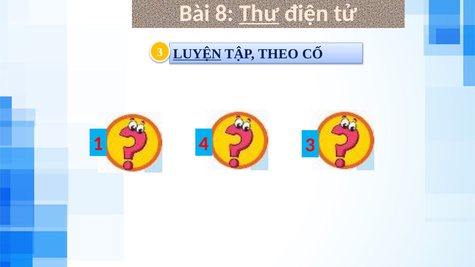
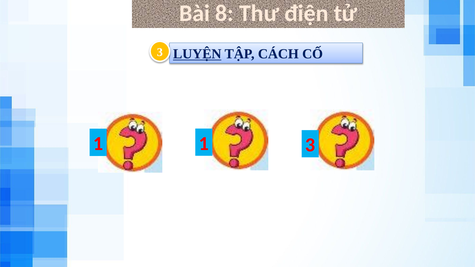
Thư underline: present -> none
THEO: THEO -> CÁCH
1 4: 4 -> 1
